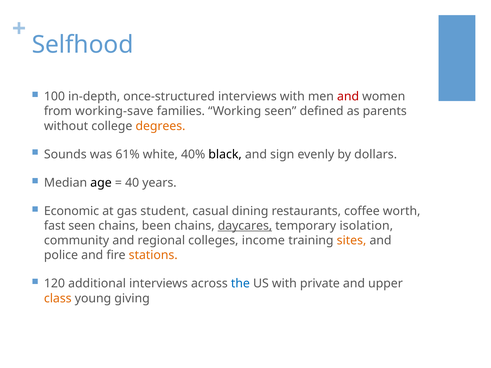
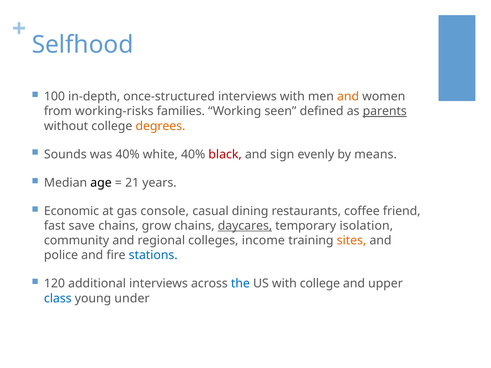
and at (348, 97) colour: red -> orange
working-save: working-save -> working-risks
parents underline: none -> present
was 61%: 61% -> 40%
black colour: black -> red
dollars: dollars -> means
40: 40 -> 21
student: student -> console
worth: worth -> friend
fast seen: seen -> save
been: been -> grow
stations colour: orange -> blue
with private: private -> college
class colour: orange -> blue
giving: giving -> under
